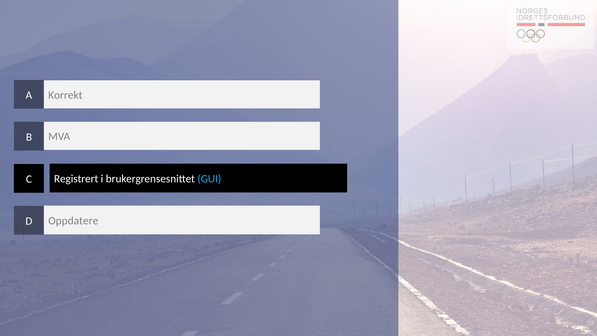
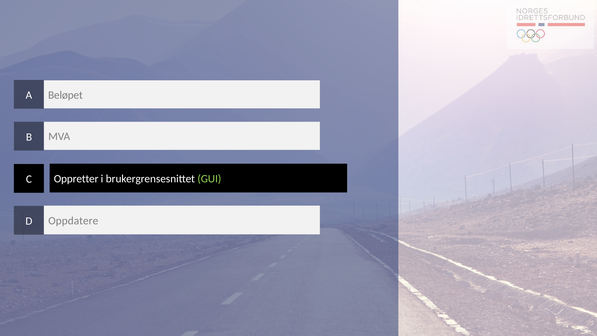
Korrekt: Korrekt -> Beløpet
Registrert: Registrert -> Oppretter
GUI colour: light blue -> light green
